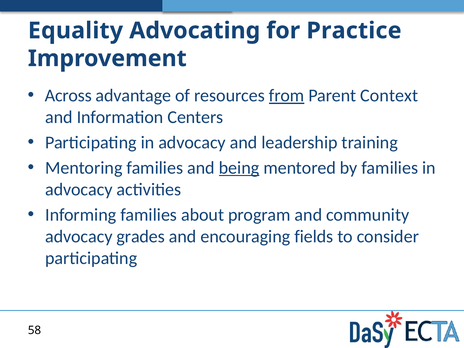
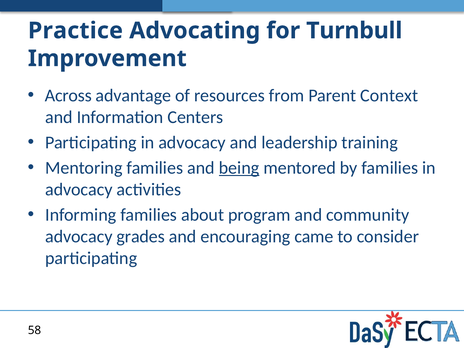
Equality: Equality -> Practice
Practice: Practice -> Turnbull
from underline: present -> none
fields: fields -> came
